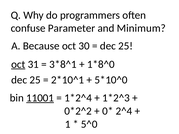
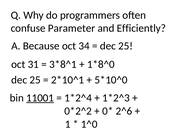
Minimum: Minimum -> Efficiently
30: 30 -> 34
oct at (18, 64) underline: present -> none
2^4: 2^4 -> 2^6
5^0: 5^0 -> 1^0
